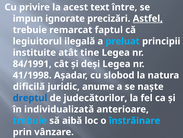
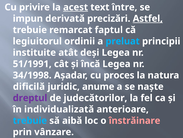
acest underline: none -> present
ignorate: ignorate -> derivată
ilegală: ilegală -> ordinii
tine: tine -> deși
84/1991: 84/1991 -> 51/1991
deși: deși -> încă
41/1998: 41/1998 -> 34/1998
slobod: slobod -> proces
dreptul colour: blue -> purple
înstrăinare colour: light blue -> pink
